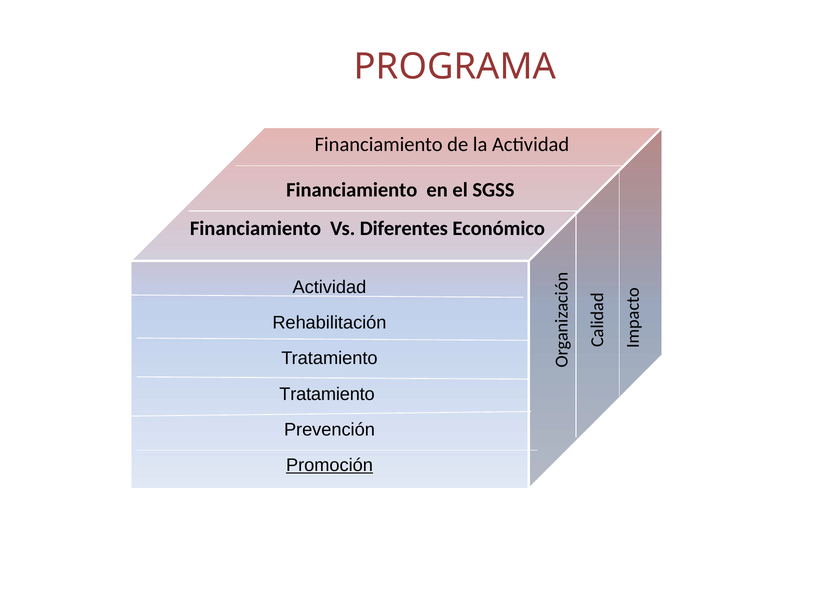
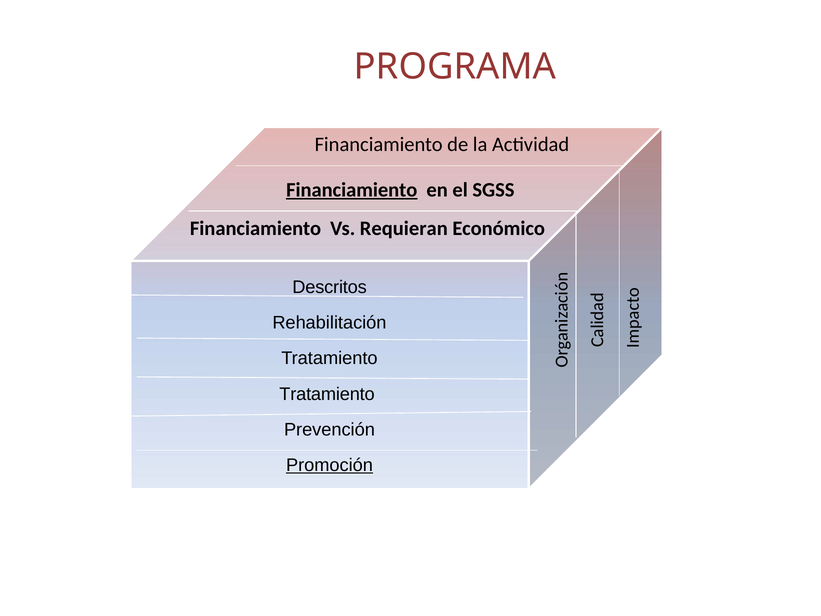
Financiamiento at (352, 190) underline: none -> present
Diferentes: Diferentes -> Requieran
Actividad at (329, 287): Actividad -> Descritos
